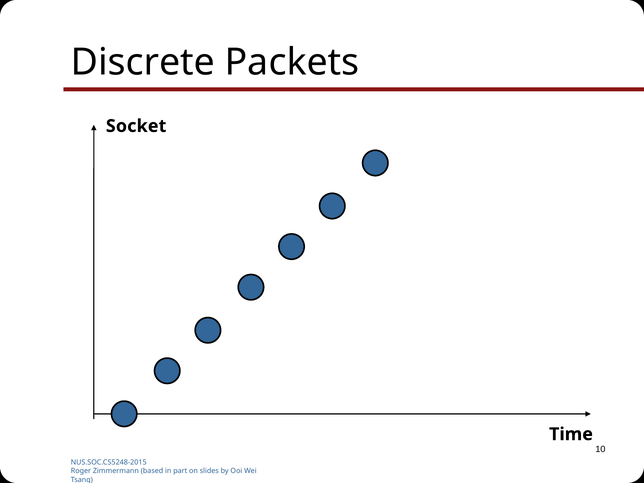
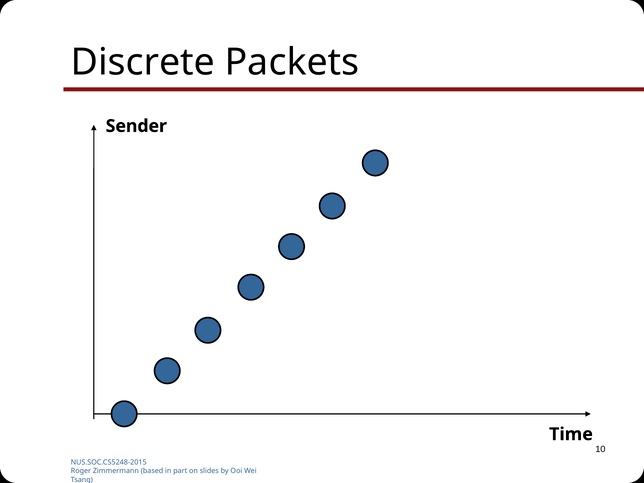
Socket: Socket -> Sender
